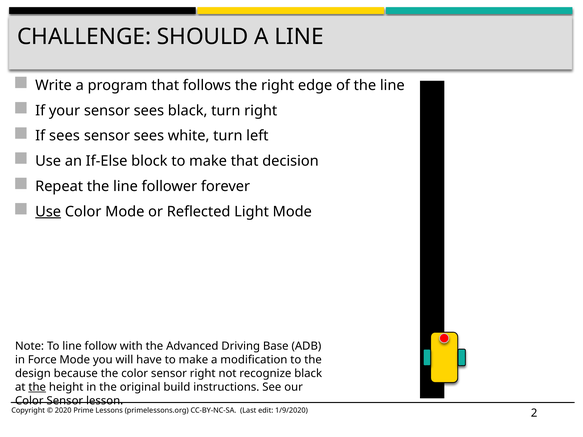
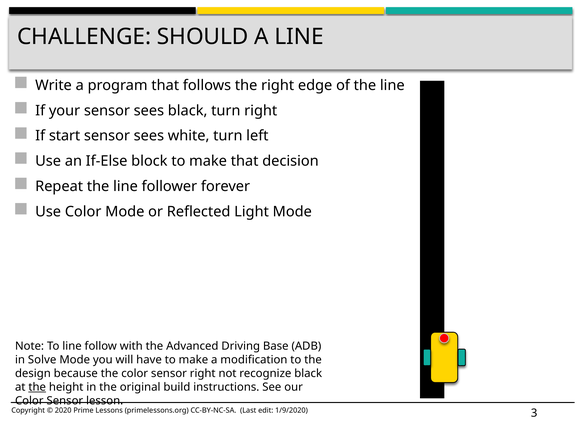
If sees: sees -> start
Use at (48, 212) underline: present -> none
Force: Force -> Solve
2: 2 -> 3
